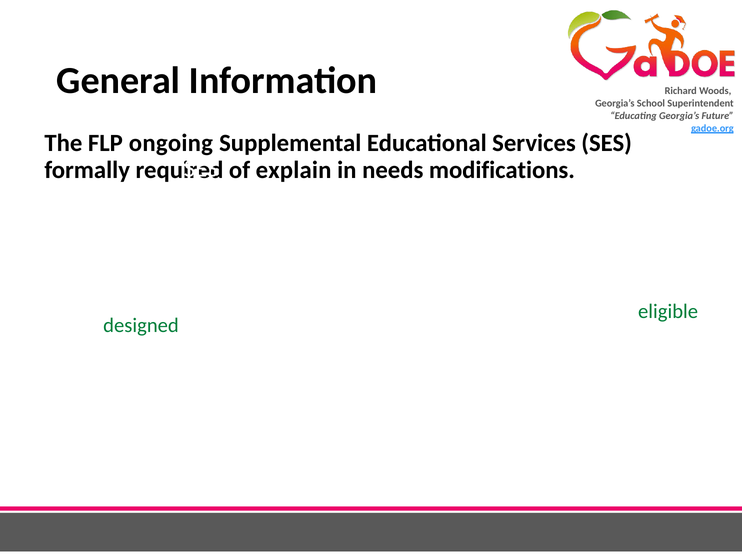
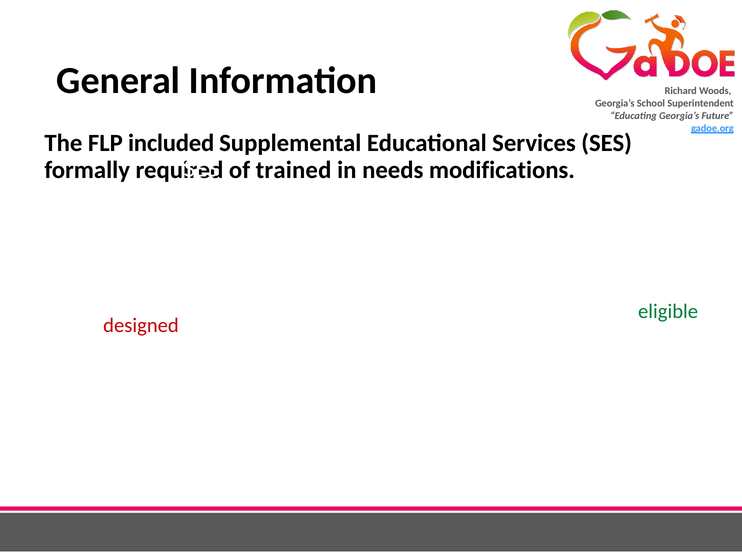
ongoing: ongoing -> included
explain: explain -> trained
designed at (141, 325) colour: green -> red
